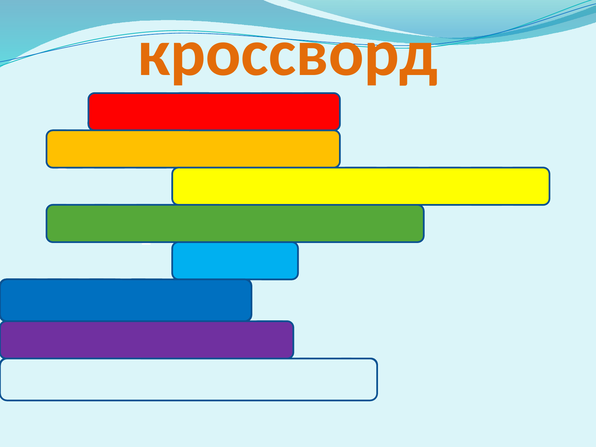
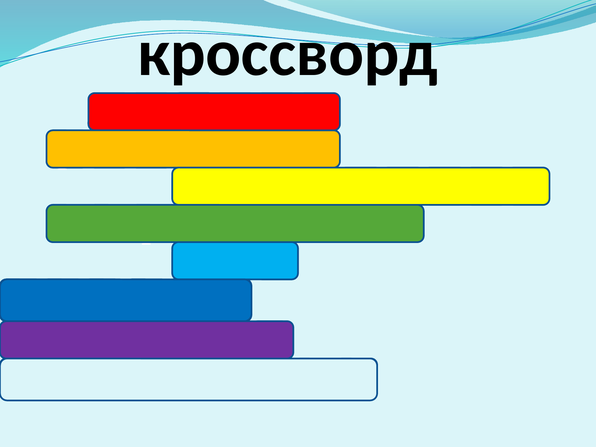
кроссворд colour: orange -> black
